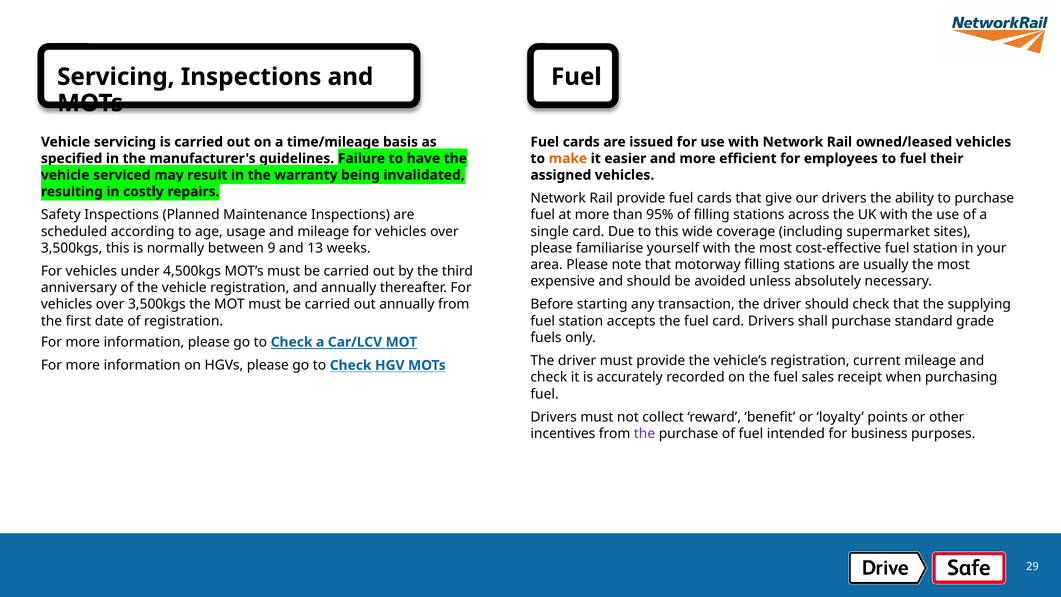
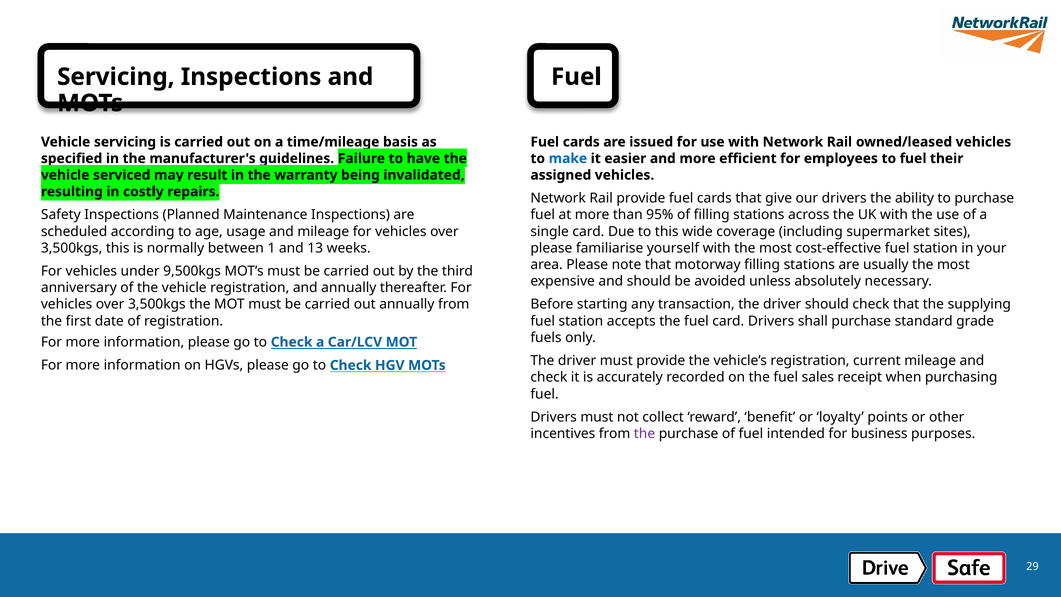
make colour: orange -> blue
9: 9 -> 1
4,500kgs: 4,500kgs -> 9,500kgs
